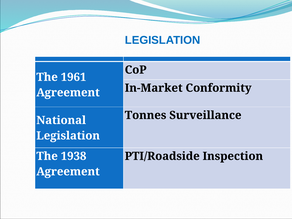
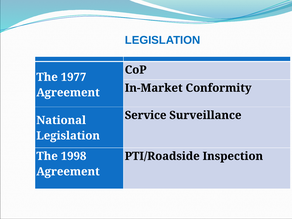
1961: 1961 -> 1977
Tonnes: Tonnes -> Service
1938: 1938 -> 1998
